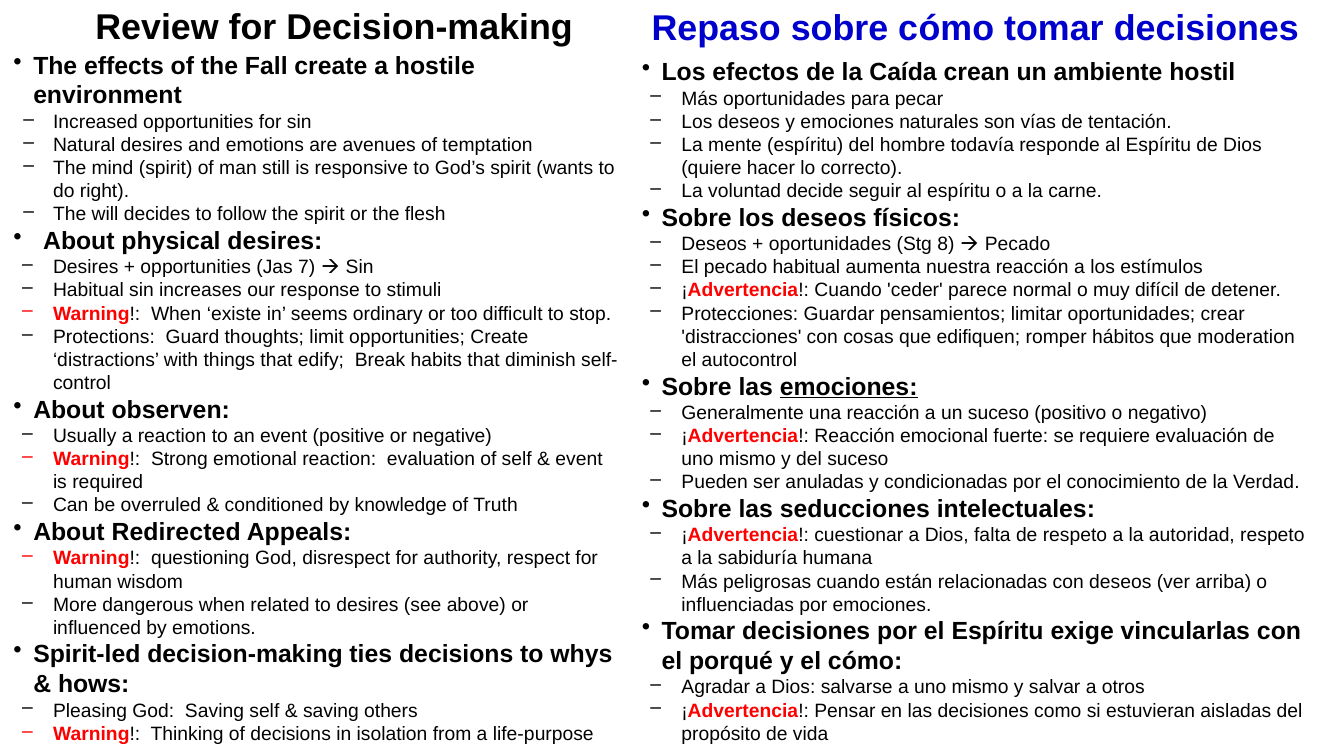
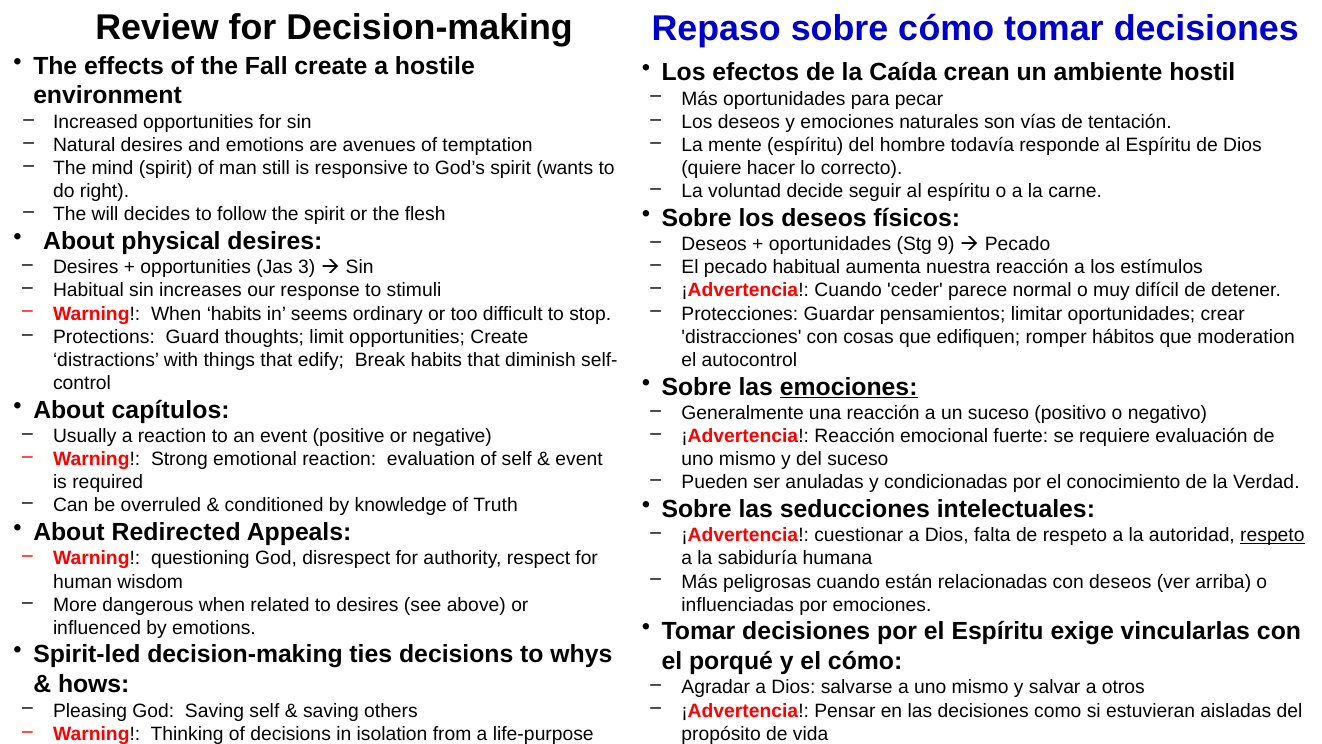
8: 8 -> 9
7: 7 -> 3
When existe: existe -> habits
observen: observen -> capítulos
respeto at (1272, 535) underline: none -> present
